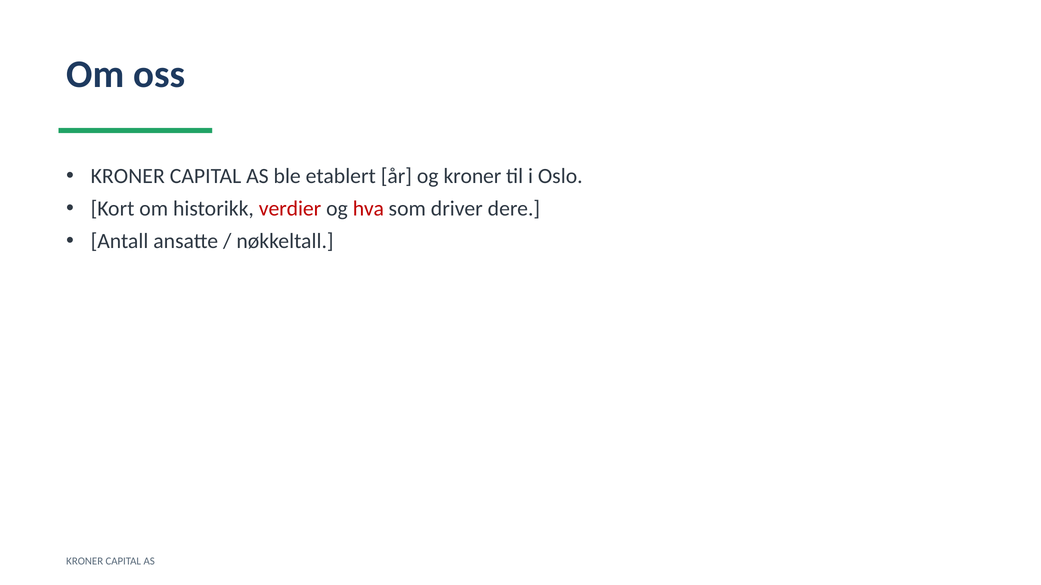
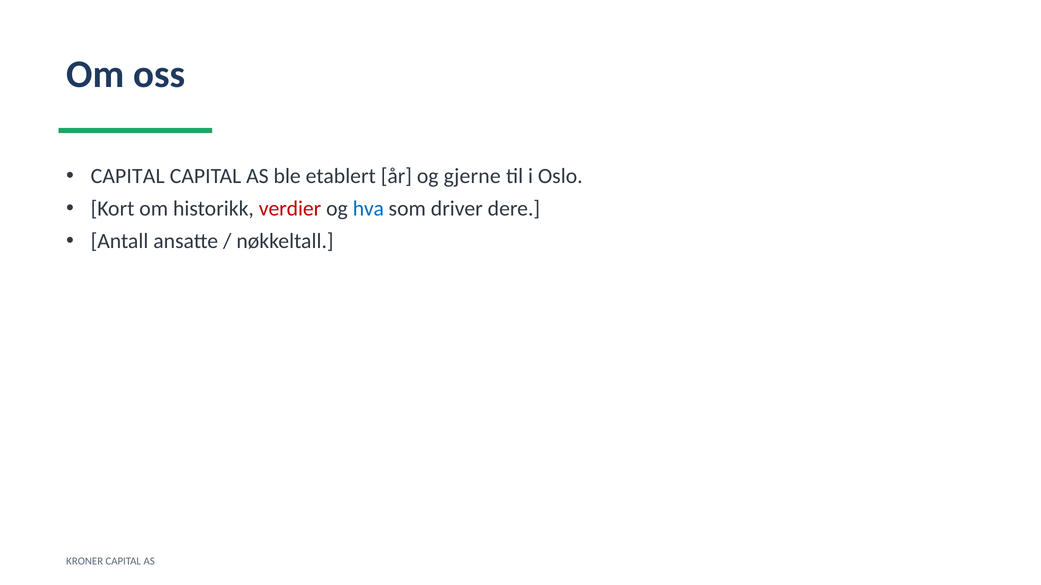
KRONER at (128, 176): KRONER -> CAPITAL
og kroner: kroner -> gjerne
hva colour: red -> blue
